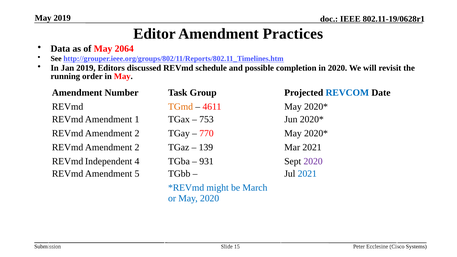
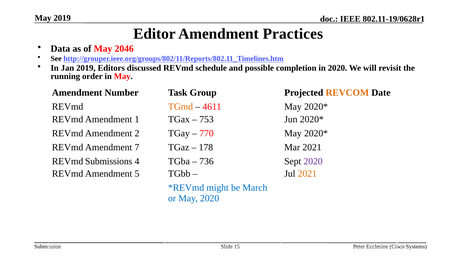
2064: 2064 -> 2046
REVCOM colour: blue -> orange
2 at (137, 147): 2 -> 7
139: 139 -> 178
Independent: Independent -> Submissions
931: 931 -> 736
2021 at (307, 174) colour: blue -> orange
